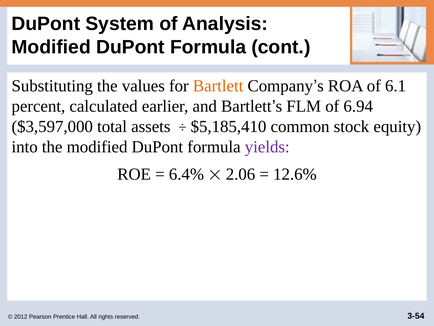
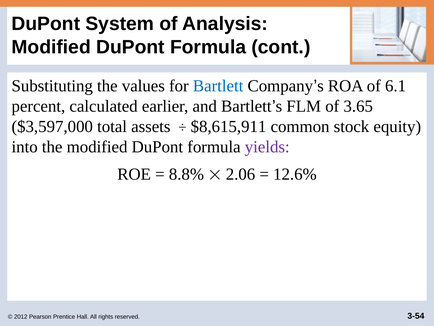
Bartlett colour: orange -> blue
6.94: 6.94 -> 3.65
$5,185,410: $5,185,410 -> $8,615,911
6.4%: 6.4% -> 8.8%
